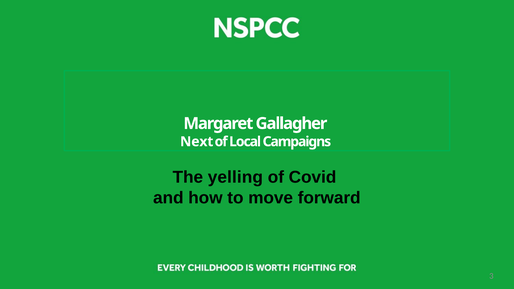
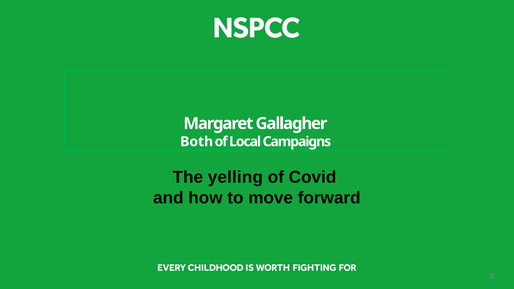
Next: Next -> Both
